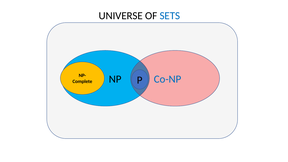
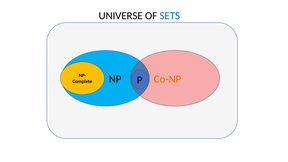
Co-NP colour: blue -> orange
